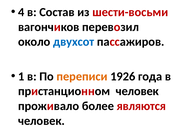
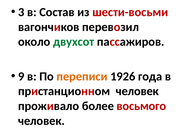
4: 4 -> 3
двухсот colour: blue -> green
1: 1 -> 9
являются: являются -> восьмого
